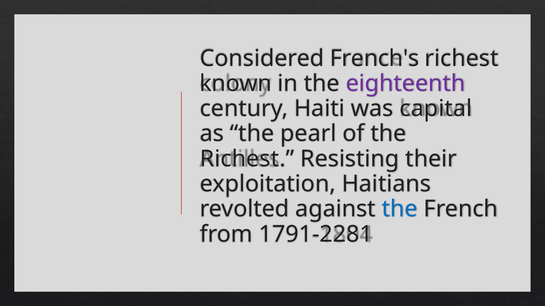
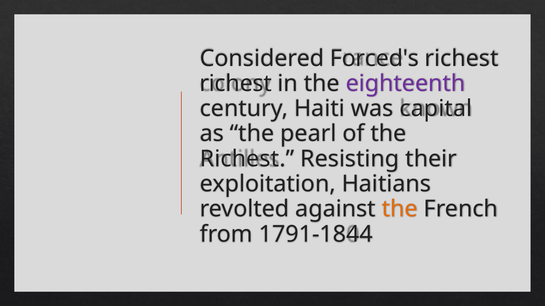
French's: French's -> Forced's
known at (236, 84): known -> richest
the at (400, 209) colour: blue -> orange
1791-2281: 1791-2281 -> 1791-1844
